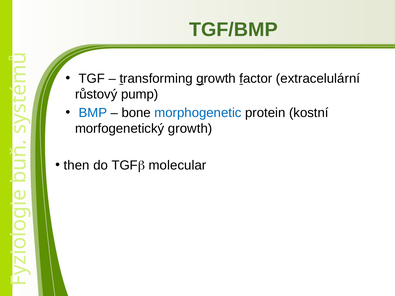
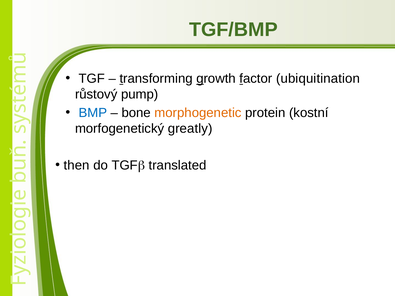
extracelulární: extracelulární -> ubiquitination
morphogenetic colour: blue -> orange
morfogenetický growth: growth -> greatly
molecular: molecular -> translated
